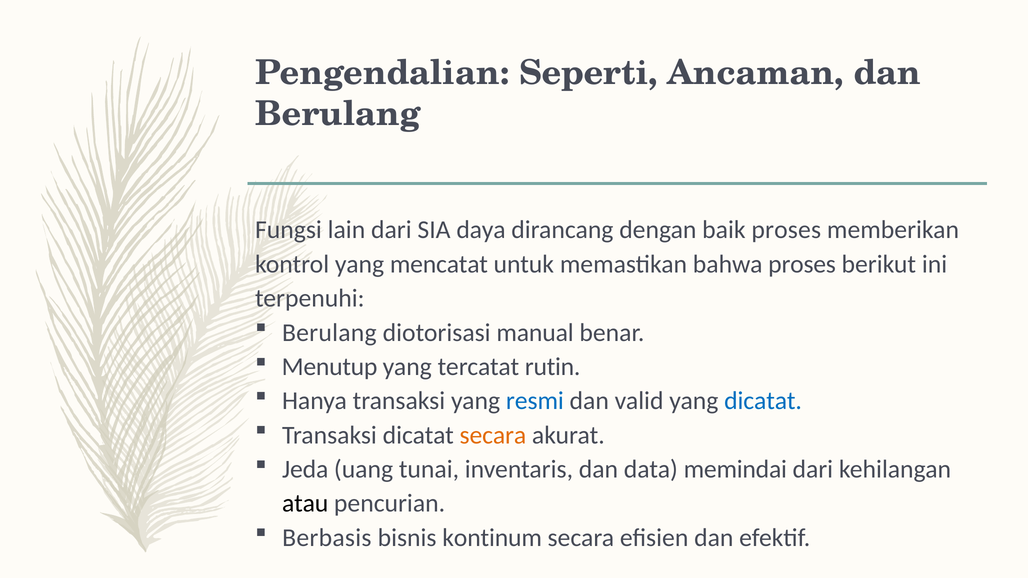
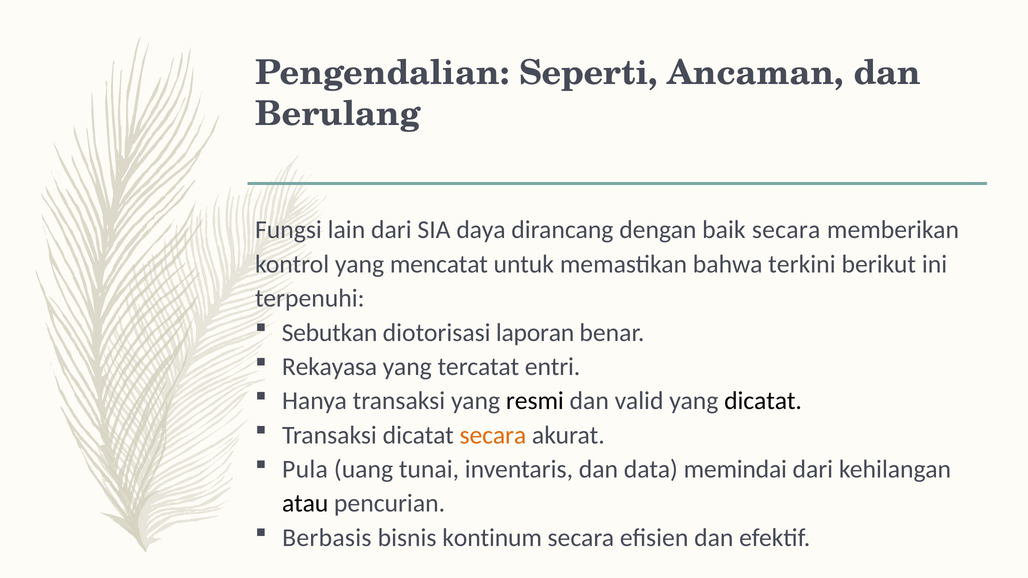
baik proses: proses -> secara
bahwa proses: proses -> terkini
Berulang at (329, 333): Berulang -> Sebutkan
manual: manual -> laporan
Menutup: Menutup -> Rekayasa
rutin: rutin -> entri
resmi colour: blue -> black
dicatat at (763, 401) colour: blue -> black
Jeda: Jeda -> Pula
